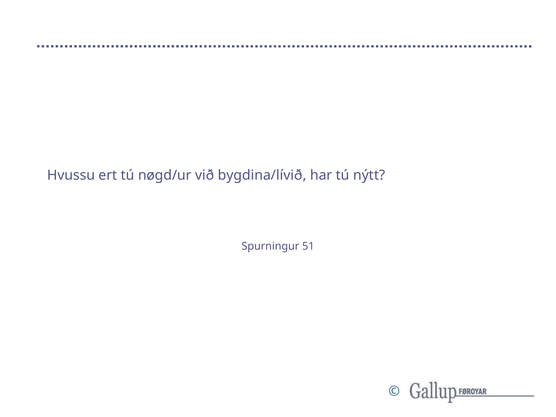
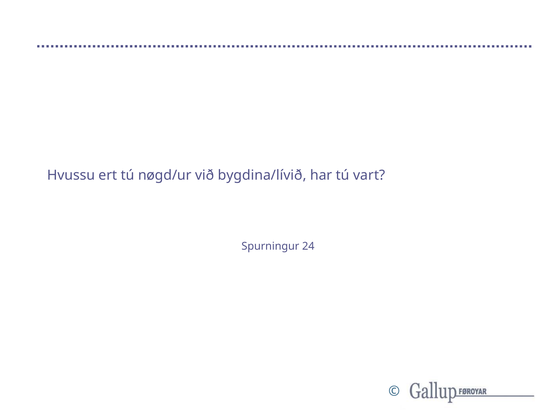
nýtt: nýtt -> vart
51: 51 -> 24
